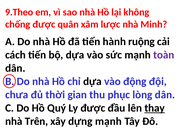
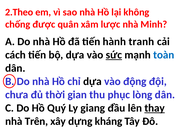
9.Theo: 9.Theo -> 2.Theo
ruộng: ruộng -> tranh
sức underline: none -> present
toàn colour: purple -> blue
Ly được: được -> giang
dựng mạnh: mạnh -> kháng
